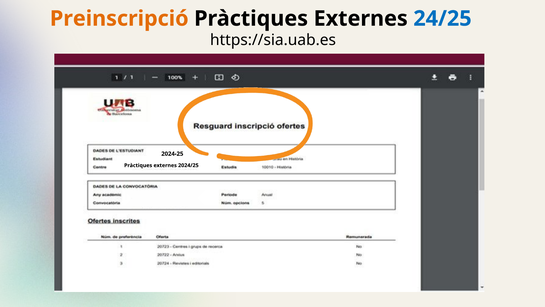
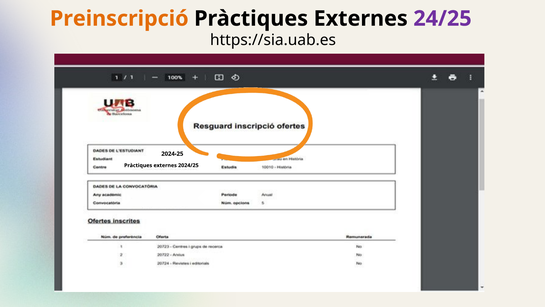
24/25 colour: blue -> purple
